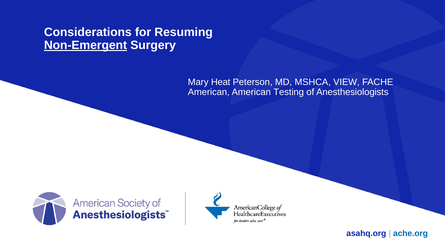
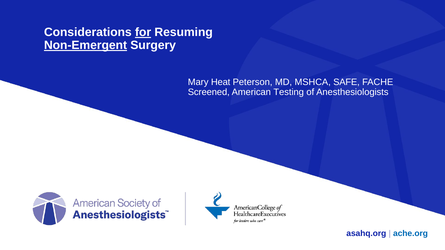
for underline: none -> present
VIEW: VIEW -> SAFE
American at (209, 92): American -> Screened
